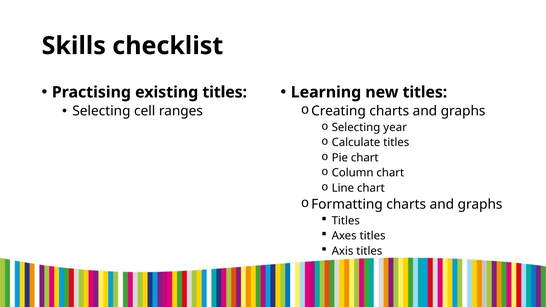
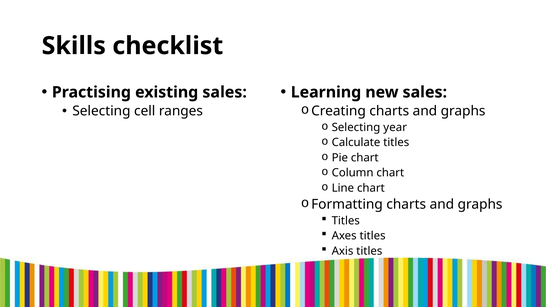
existing titles: titles -> sales
new titles: titles -> sales
